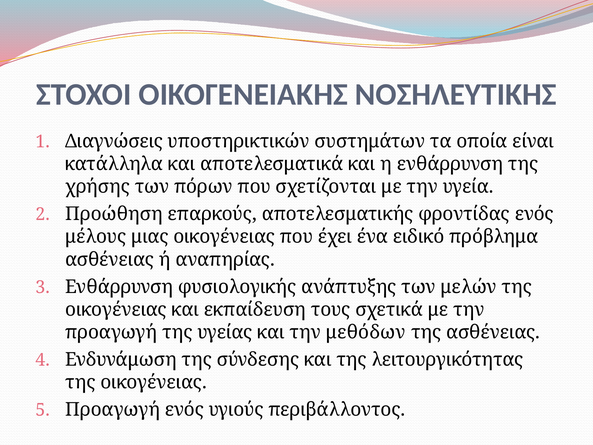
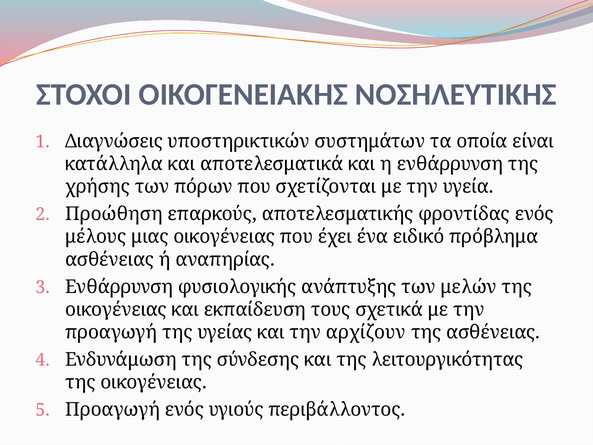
μεθόδων: μεθόδων -> αρχίζουν
